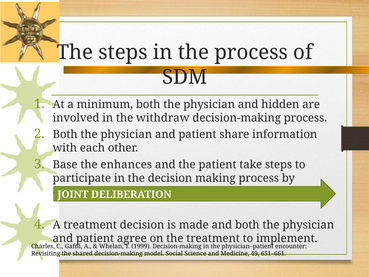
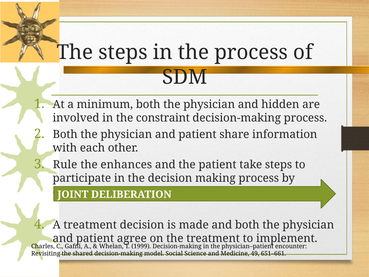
withdraw: withdraw -> constraint
Base: Base -> Rule
